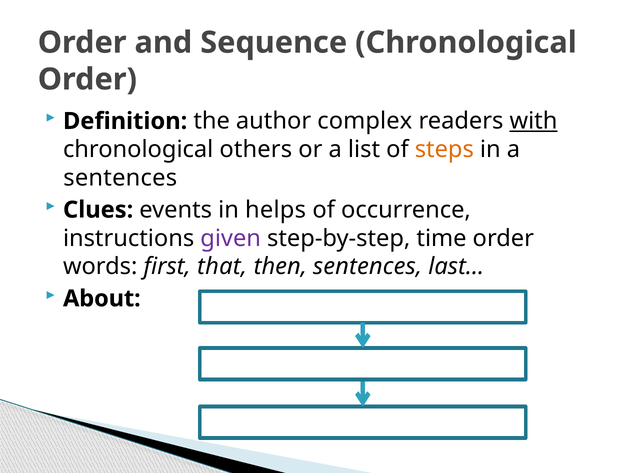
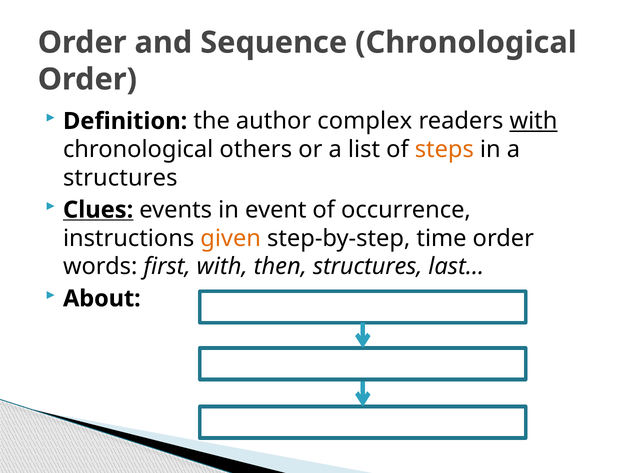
sentences at (120, 178): sentences -> structures
Clues underline: none -> present
helps: helps -> event
given colour: purple -> orange
first that: that -> with
then sentences: sentences -> structures
